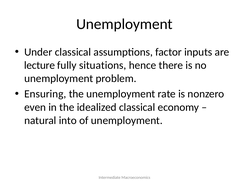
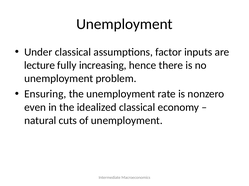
situations: situations -> increasing
into: into -> cuts
